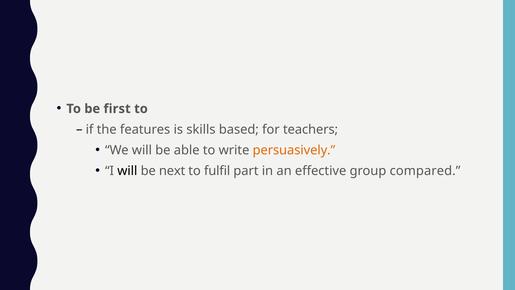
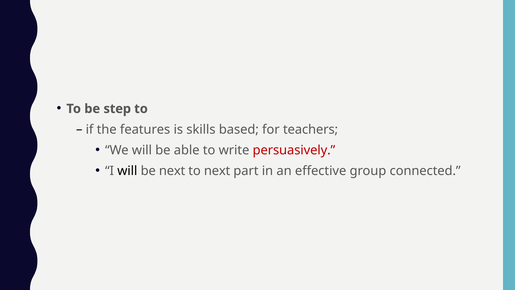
first: first -> step
persuasively colour: orange -> red
to fulfil: fulfil -> next
compared: compared -> connected
